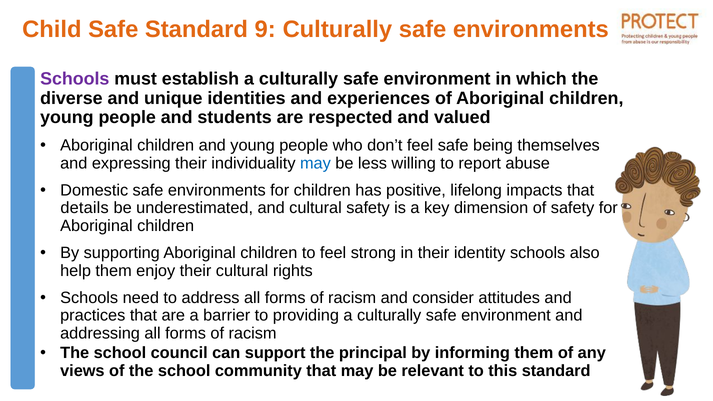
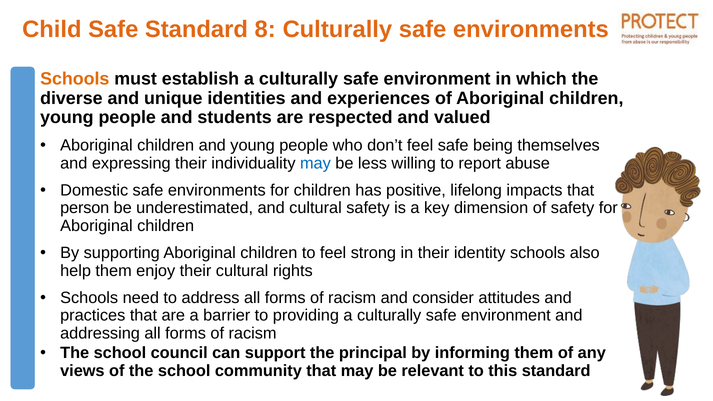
9: 9 -> 8
Schools at (75, 79) colour: purple -> orange
details: details -> person
